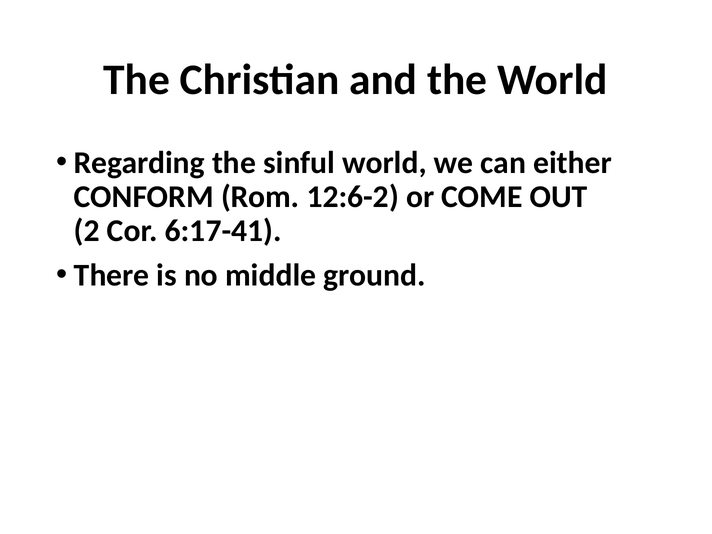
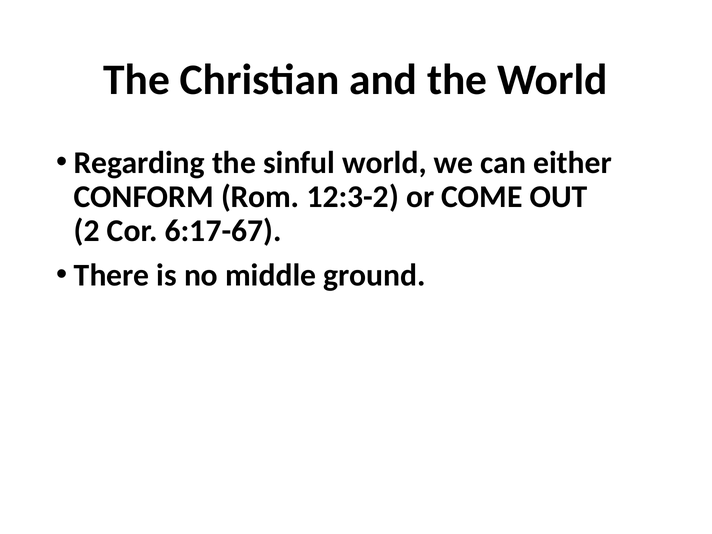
12:6-2: 12:6-2 -> 12:3-2
6:17-41: 6:17-41 -> 6:17-67
